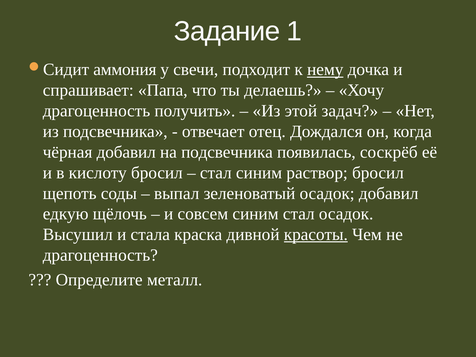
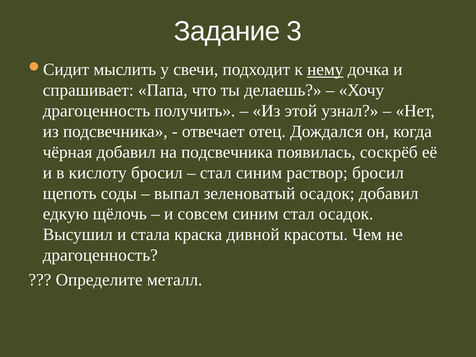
1: 1 -> 3
аммония: аммония -> мыслить
задач: задач -> узнал
красоты underline: present -> none
